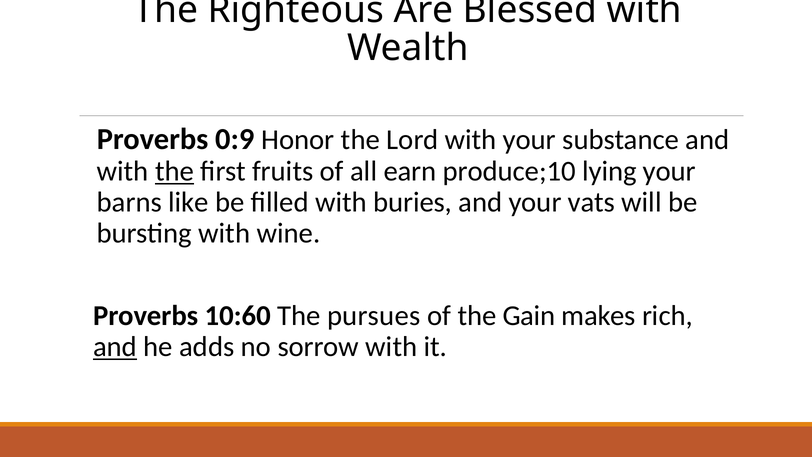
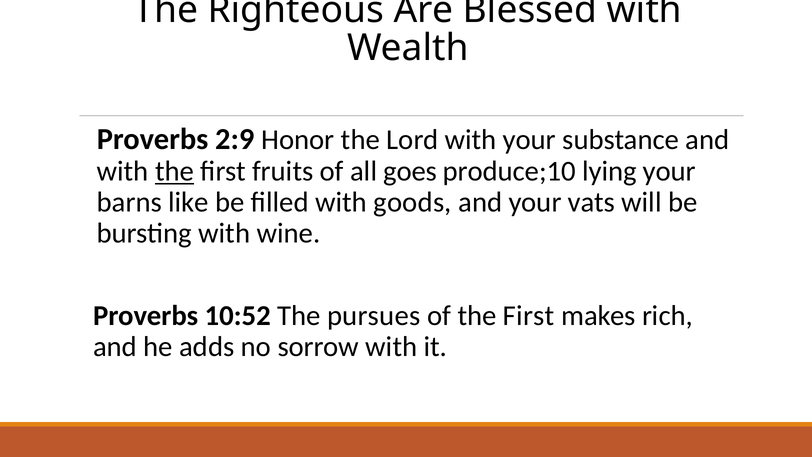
0:9: 0:9 -> 2:9
earn: earn -> goes
buries: buries -> goods
10:60: 10:60 -> 10:52
of the Gain: Gain -> First
and at (115, 347) underline: present -> none
